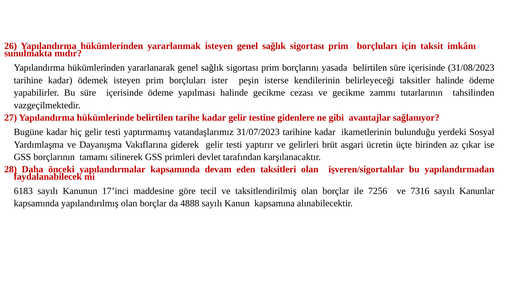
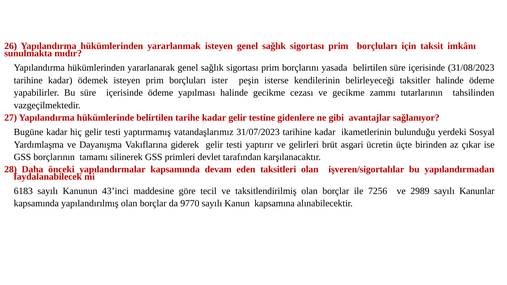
17’inci: 17’inci -> 43’inci
7316: 7316 -> 2989
4888: 4888 -> 9770
